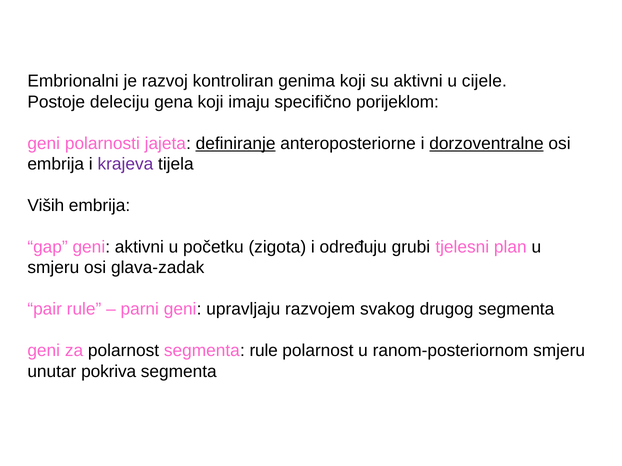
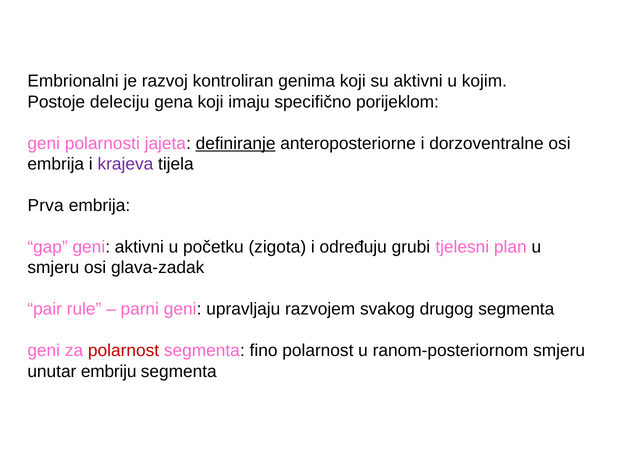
cijele: cijele -> kojim
dorzoventralne underline: present -> none
Viših: Viših -> Prva
polarnost at (124, 351) colour: black -> red
segmenta rule: rule -> fino
pokriva: pokriva -> embriju
